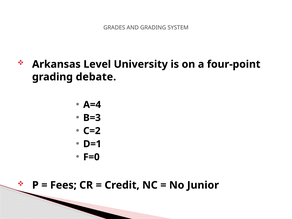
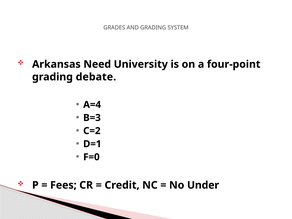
Level: Level -> Need
Junior: Junior -> Under
